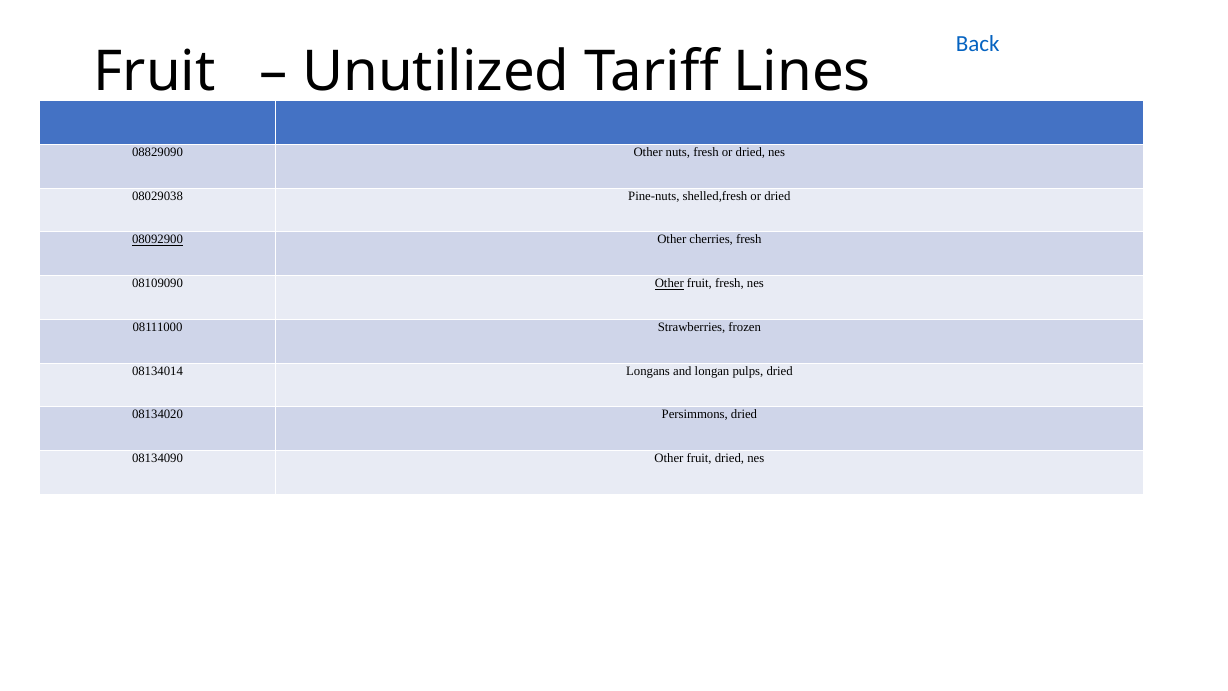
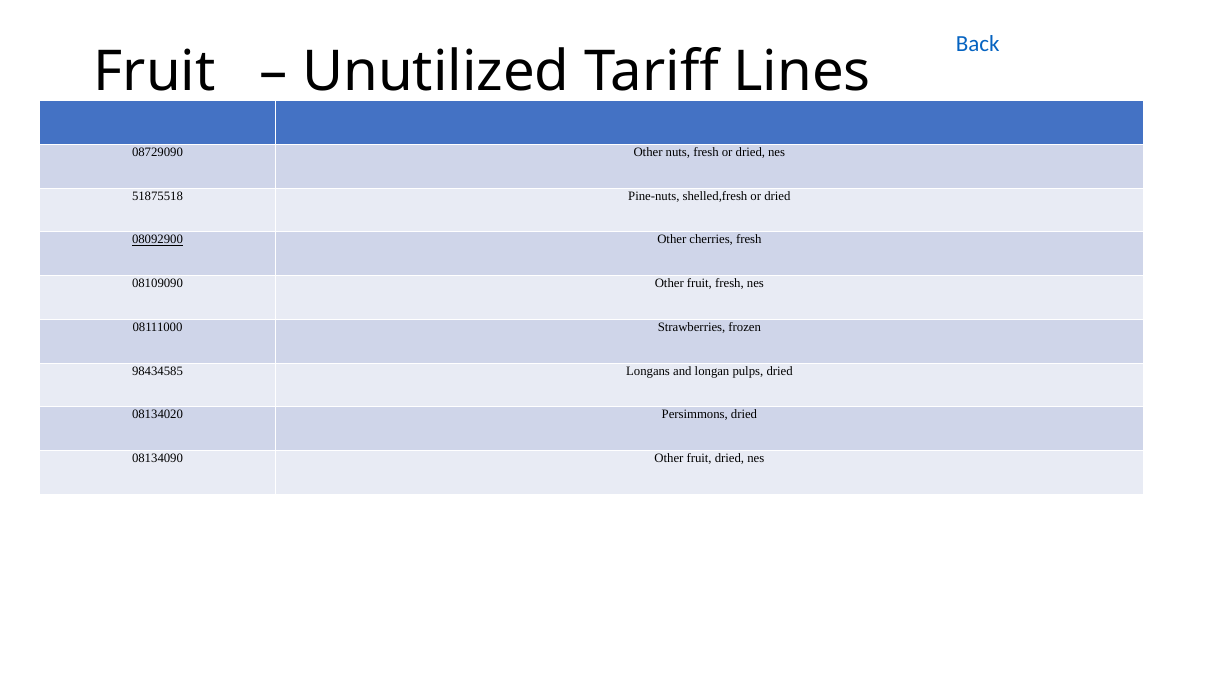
08829090: 08829090 -> 08729090
08029038: 08029038 -> 51875518
Other at (669, 283) underline: present -> none
08134014: 08134014 -> 98434585
